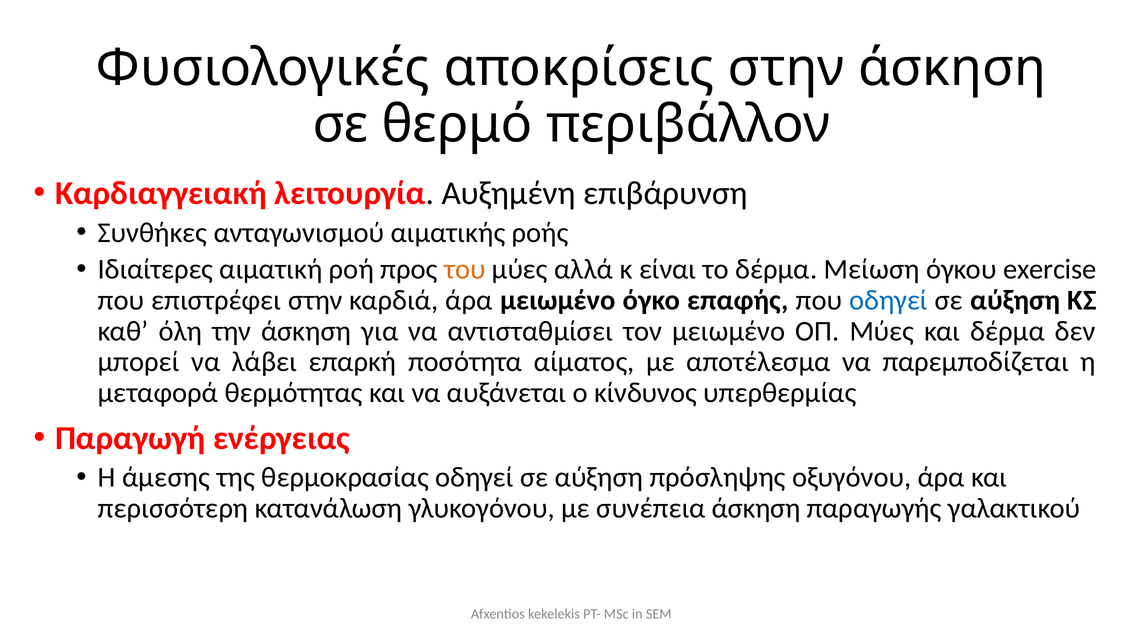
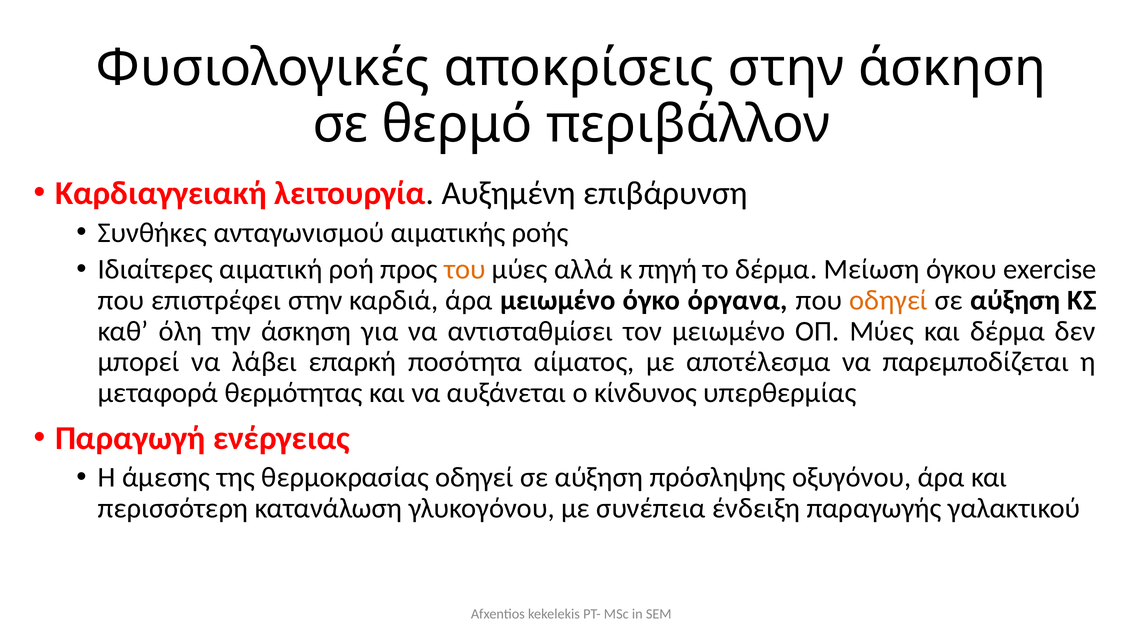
είναι: είναι -> πηγή
επαφής: επαφής -> όργανα
οδηγεί at (889, 300) colour: blue -> orange
συνέπεια άσκηση: άσκηση -> ένδειξη
